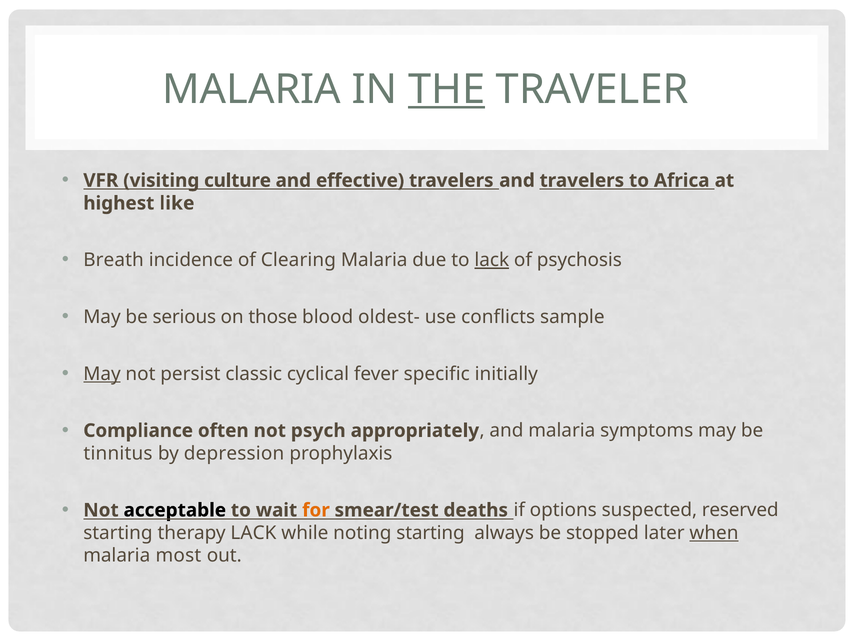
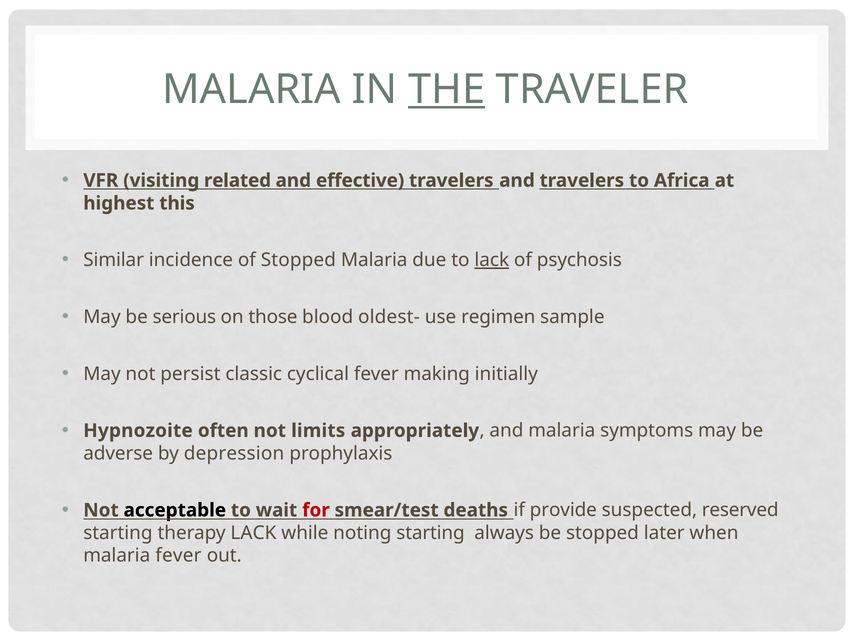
culture: culture -> related
like: like -> this
Breath: Breath -> Similar
of Clearing: Clearing -> Stopped
conflicts: conflicts -> regimen
May at (102, 374) underline: present -> none
specific: specific -> making
Compliance: Compliance -> Hypnozoite
psych: psych -> limits
tinnitus: tinnitus -> adverse
for colour: orange -> red
options: options -> provide
when underline: present -> none
malaria most: most -> fever
